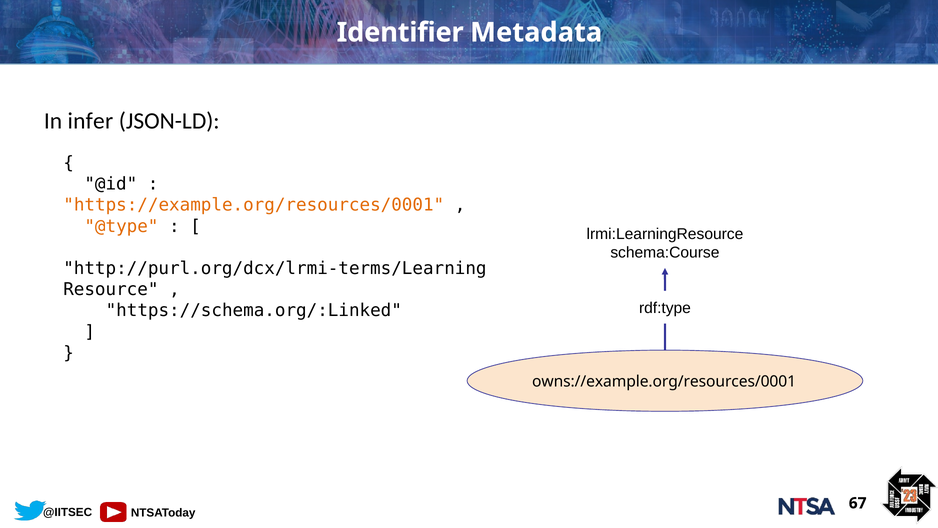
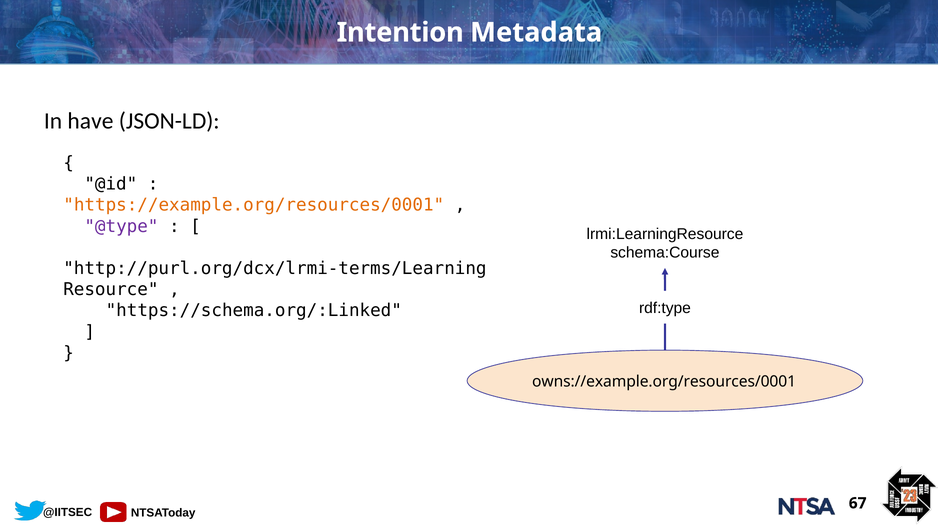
Identifier: Identifier -> Intention
infer: infer -> have
@type colour: orange -> purple
